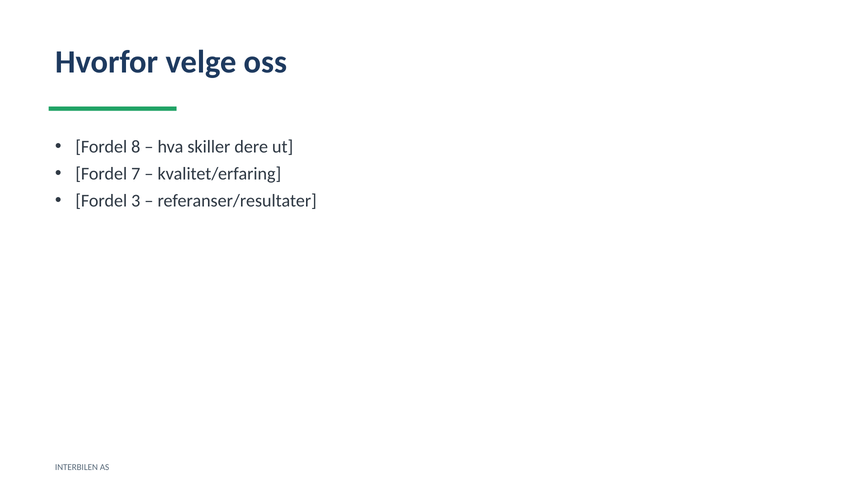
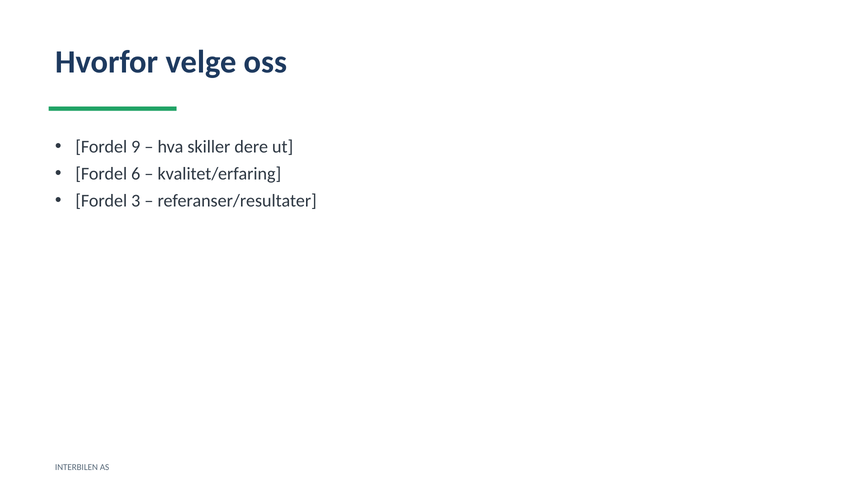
8: 8 -> 9
7: 7 -> 6
